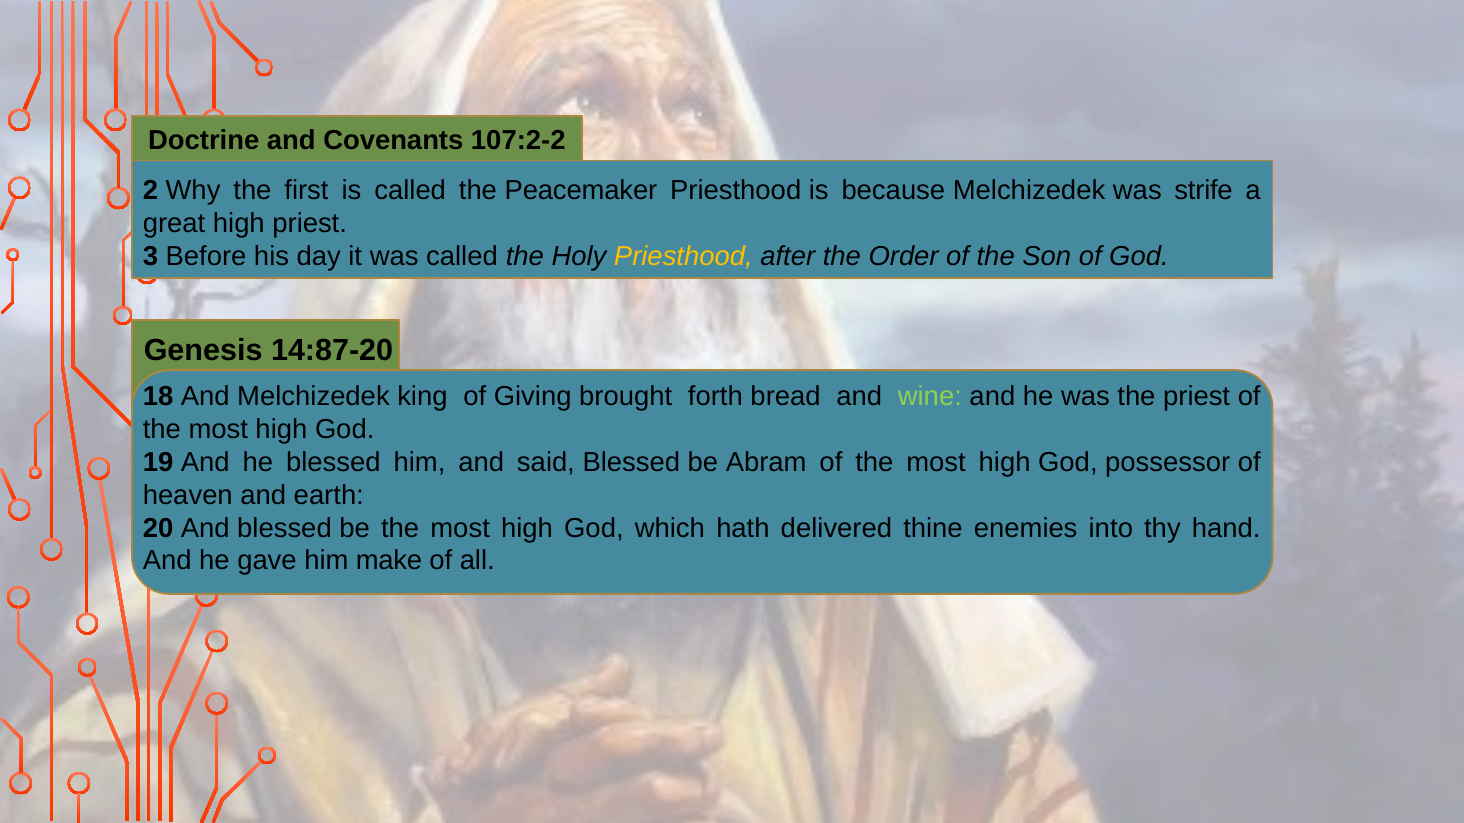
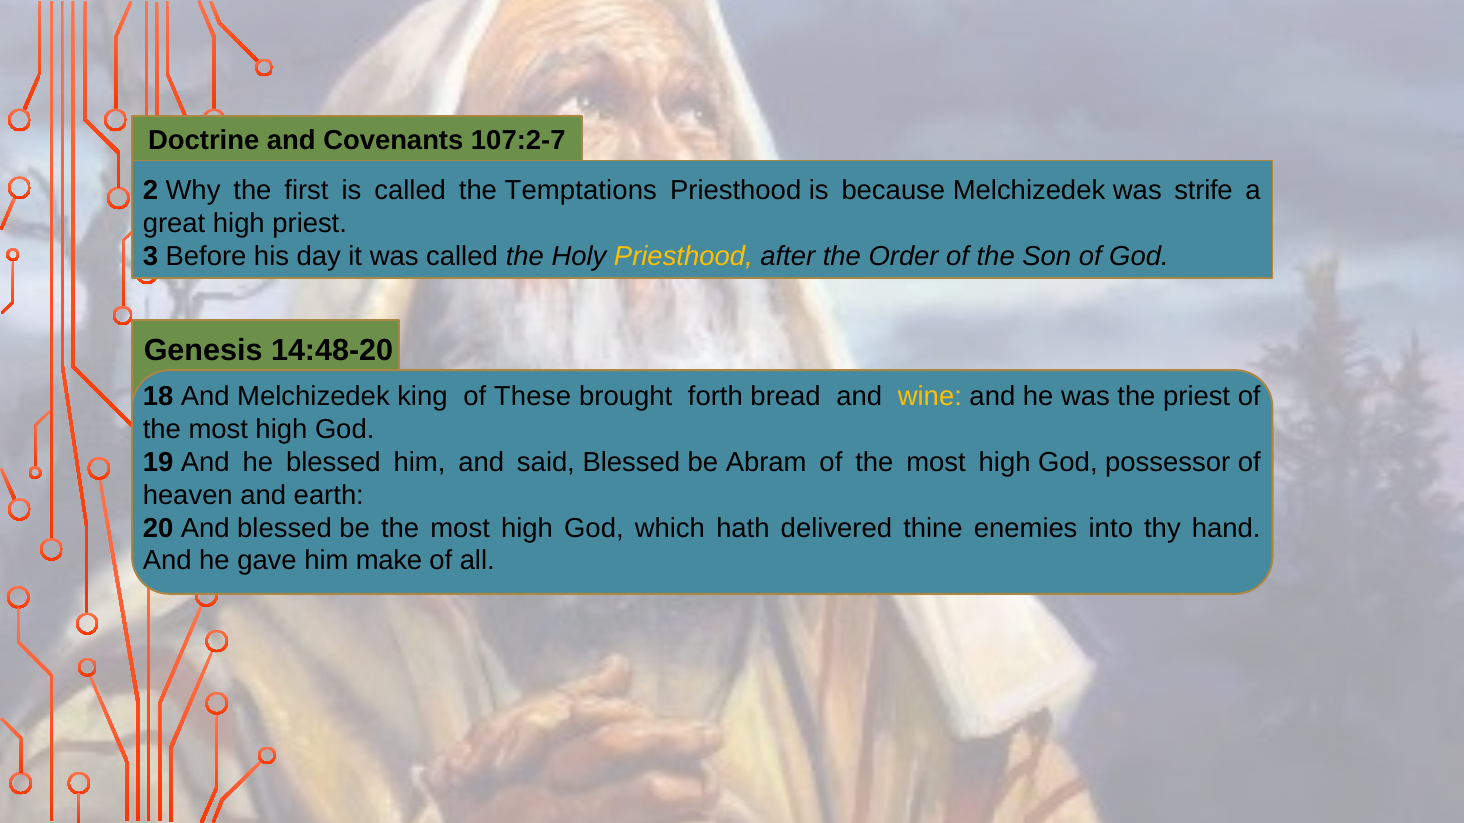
107:2-2: 107:2-2 -> 107:2-7
Peacemaker: Peacemaker -> Temptations
14:87-20: 14:87-20 -> 14:48-20
Giving: Giving -> These
wine colour: light green -> yellow
